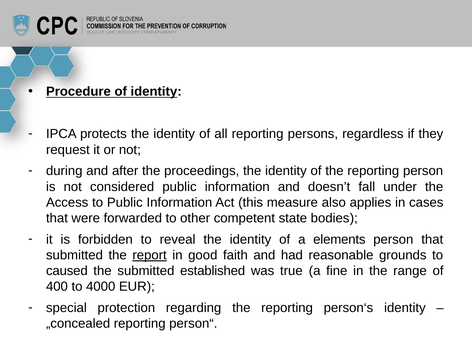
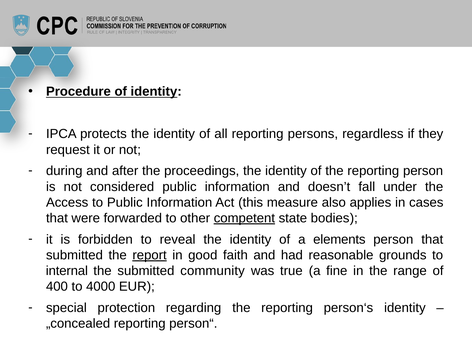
competent underline: none -> present
caused: caused -> internal
established: established -> community
